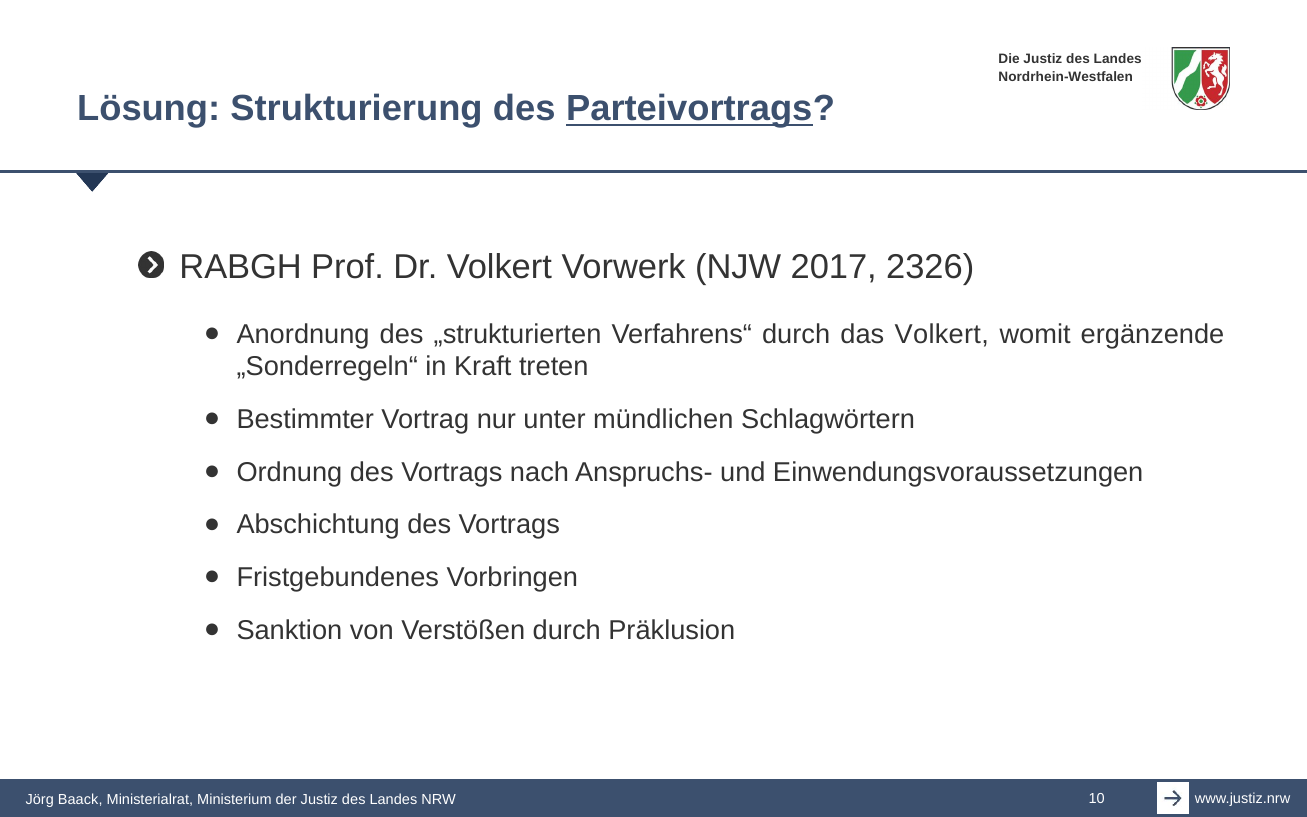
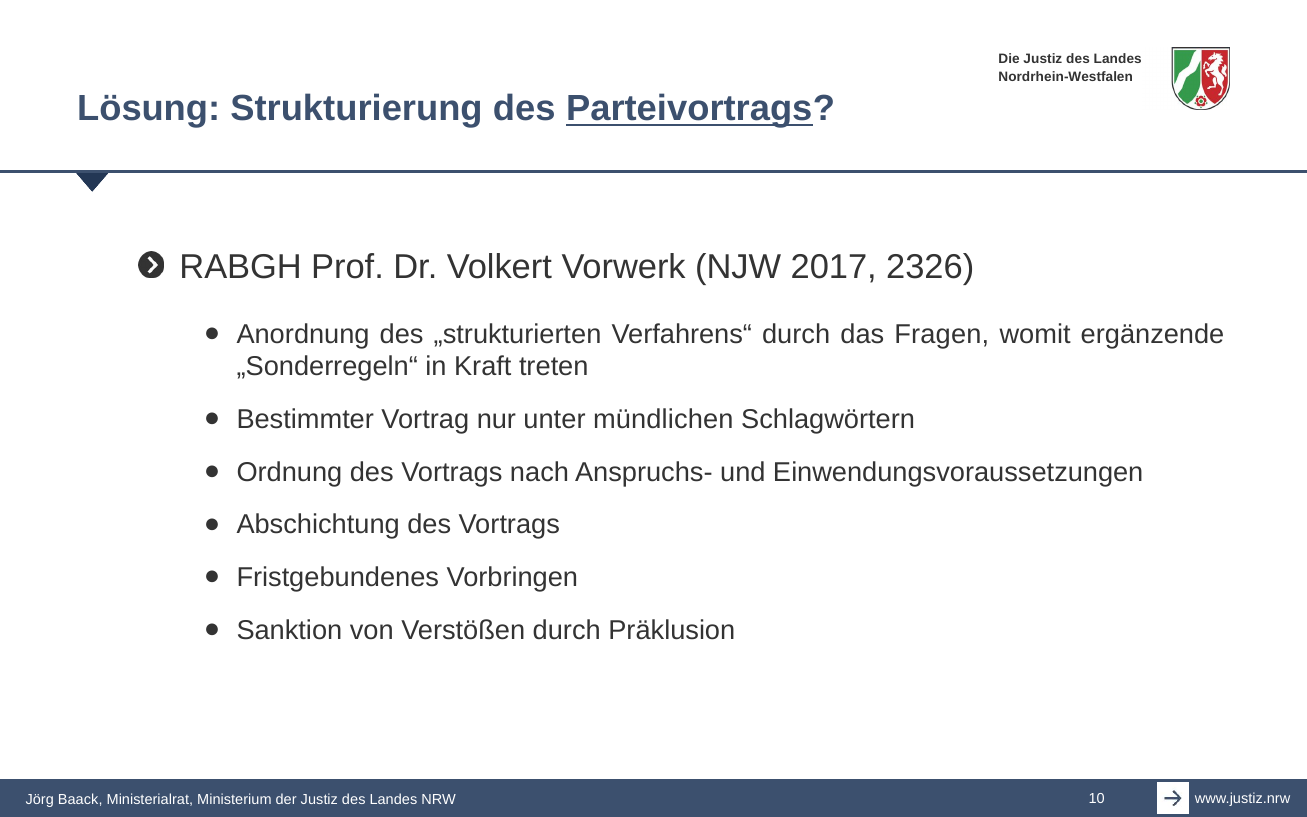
das Volkert: Volkert -> Fragen
